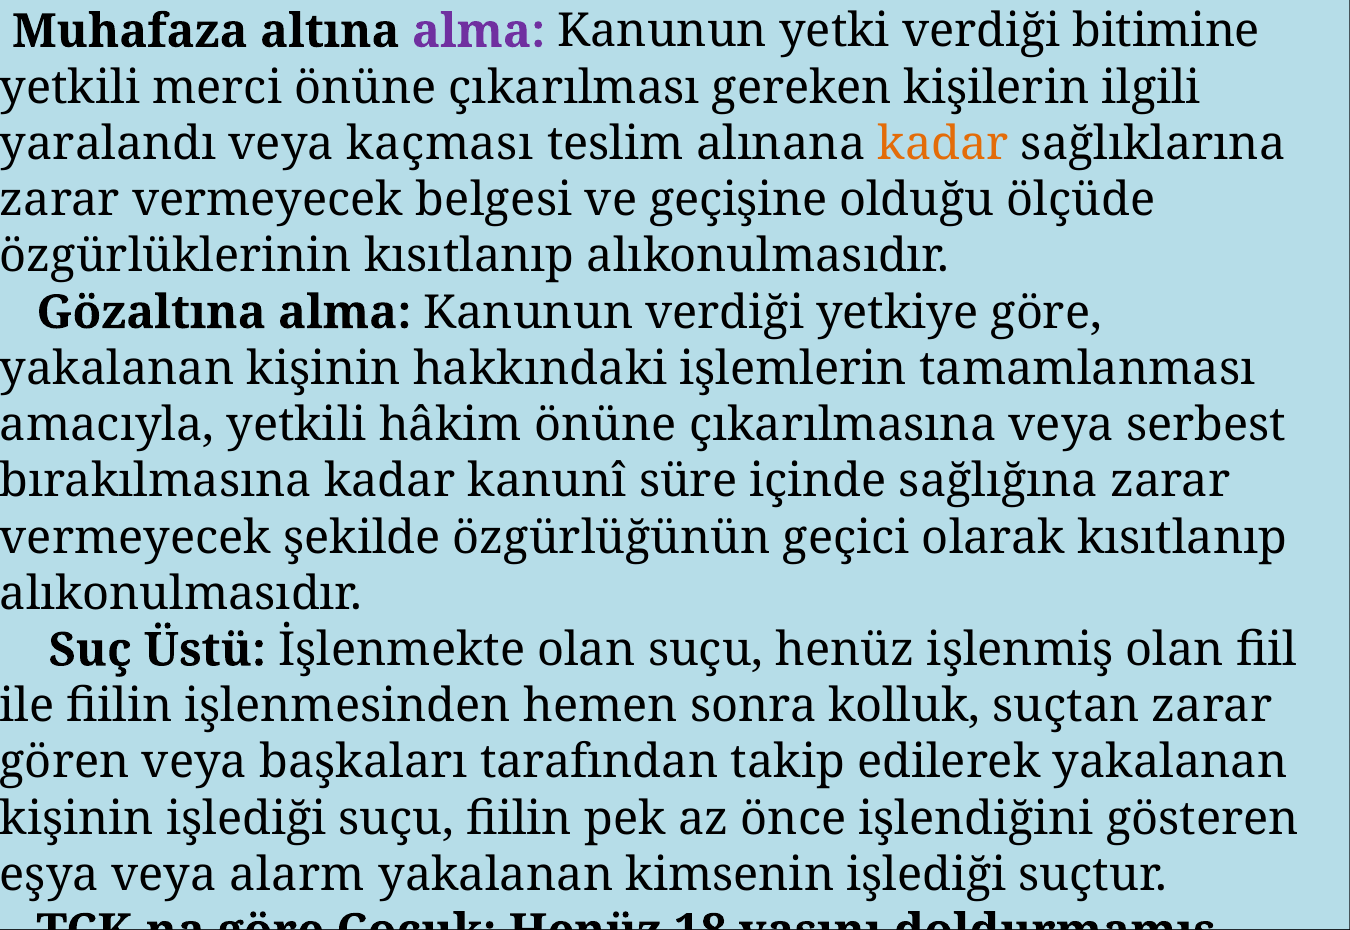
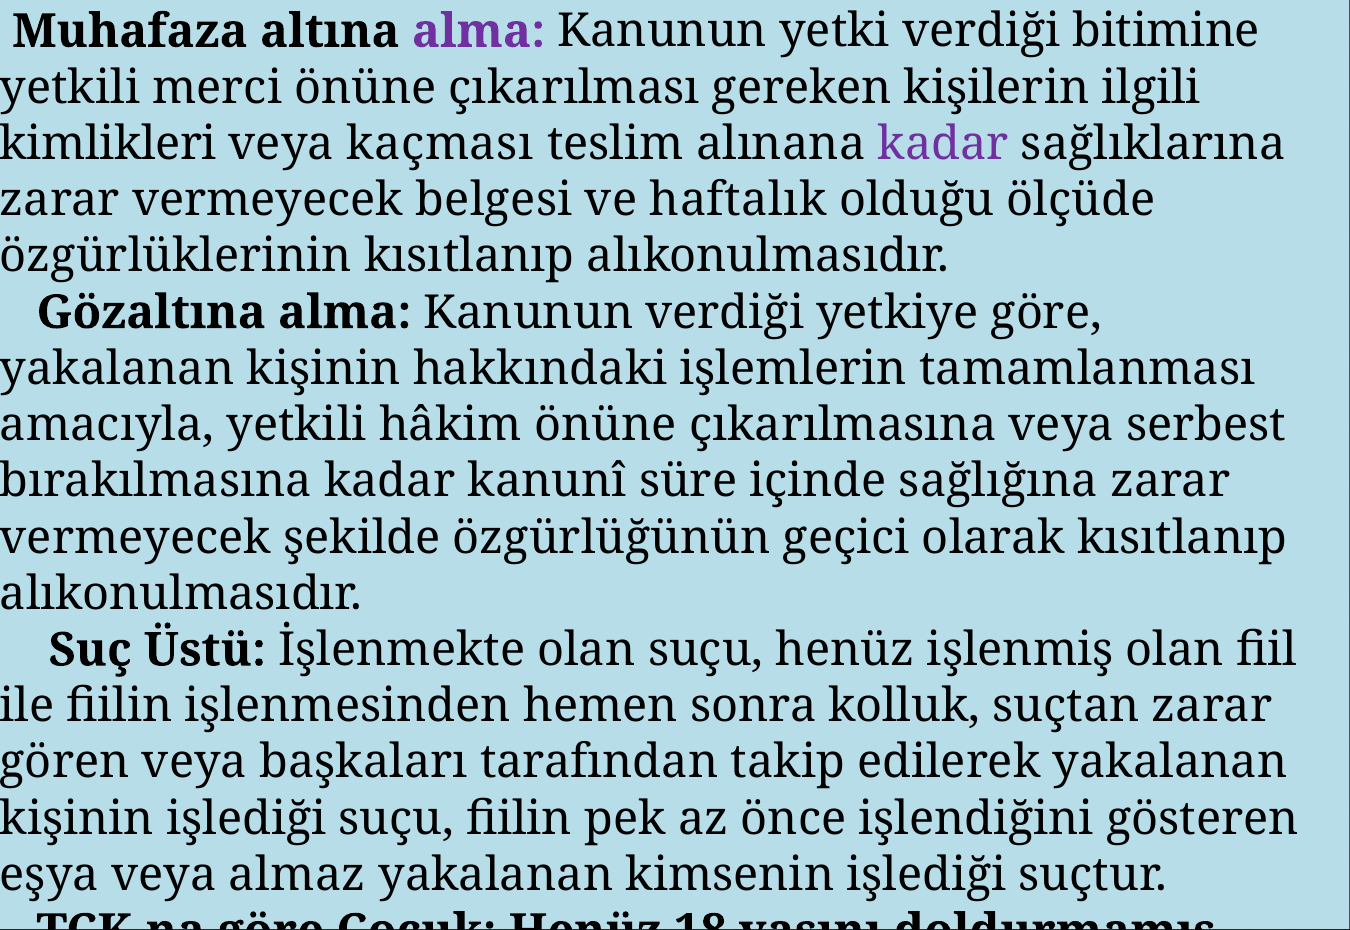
yaralandı: yaralandı -> kimlikleri
kadar at (943, 144) colour: orange -> purple
geçişine: geçişine -> haftalık
alarm: alarm -> almaz
